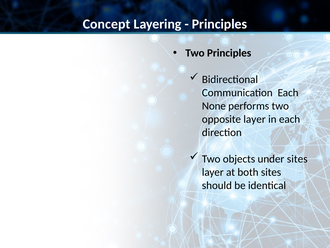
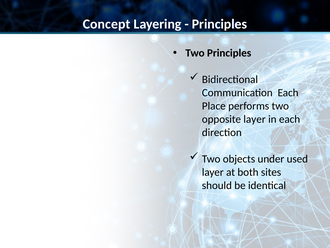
None: None -> Place
under sites: sites -> used
